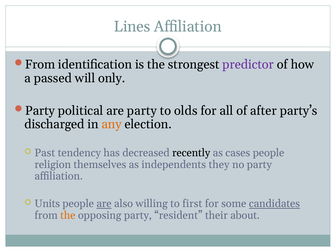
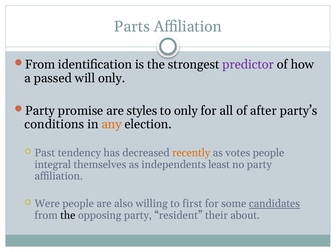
Lines: Lines -> Parts
political: political -> promise
are party: party -> styles
to olds: olds -> only
discharged: discharged -> conditions
recently colour: black -> orange
cases: cases -> votes
religion: religion -> integral
they: they -> least
Units: Units -> Were
are at (104, 204) underline: present -> none
the at (68, 215) colour: orange -> black
